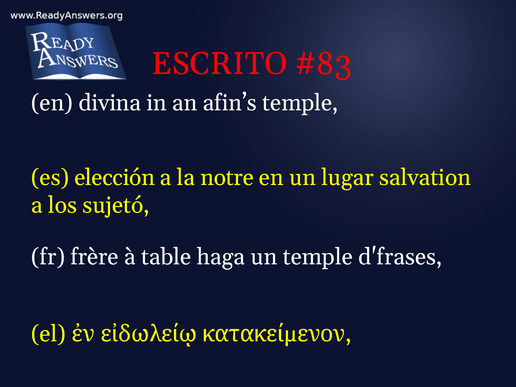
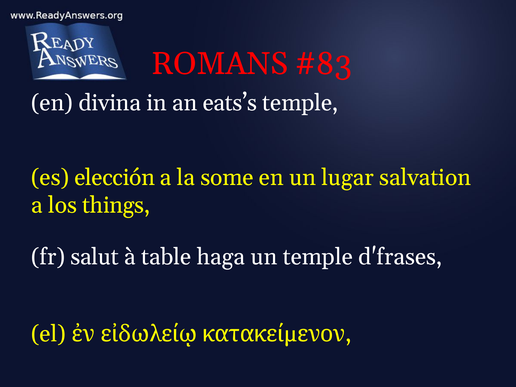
ESCRITO: ESCRITO -> ROMANS
afin’s: afin’s -> eats’s
notre: notre -> some
sujetó: sujetó -> things
frère: frère -> salut
